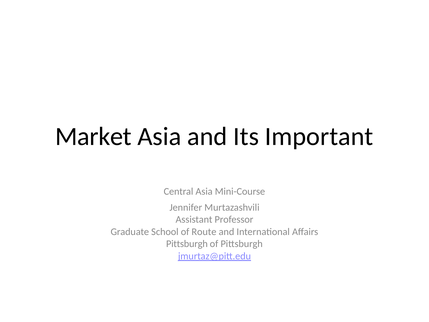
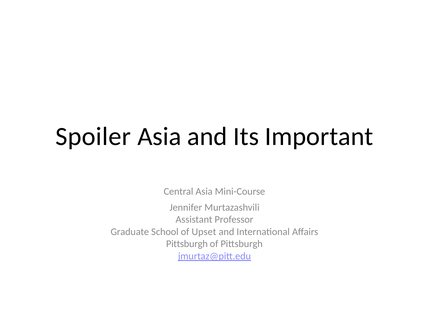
Market: Market -> Spoiler
Route: Route -> Upset
